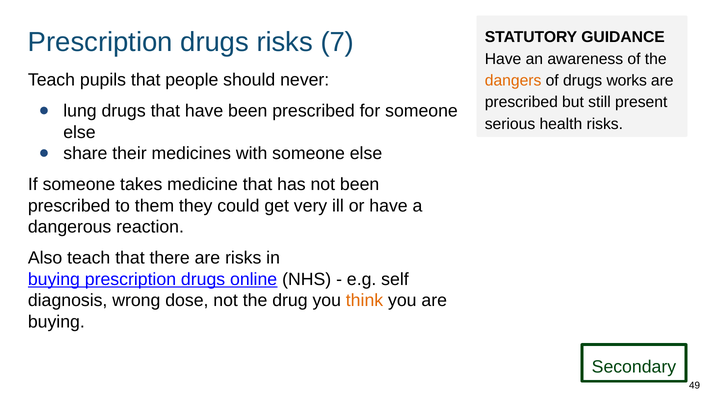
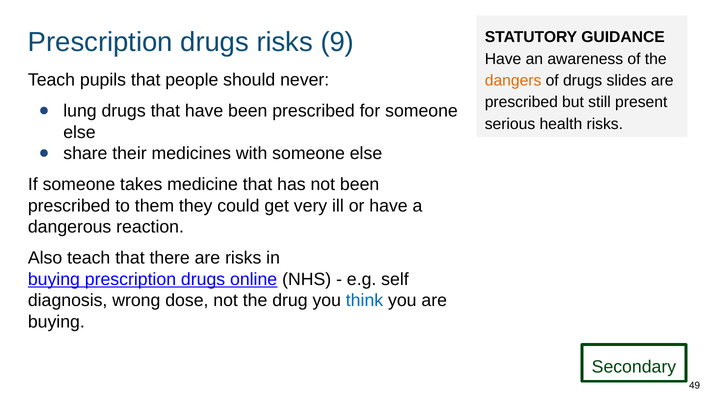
7: 7 -> 9
works: works -> slides
think colour: orange -> blue
